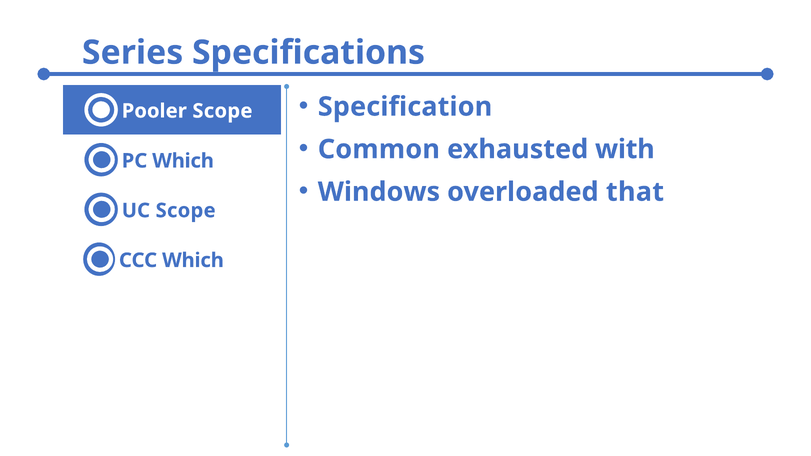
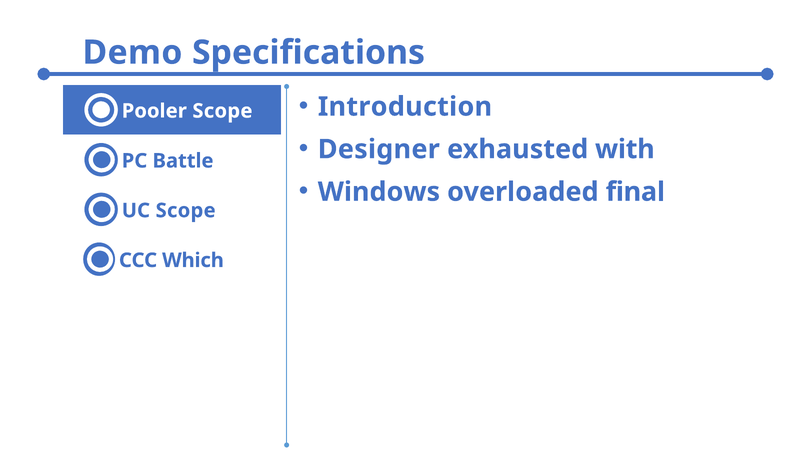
Series: Series -> Demo
Specification: Specification -> Introduction
Common: Common -> Designer
PC Which: Which -> Battle
that: that -> final
